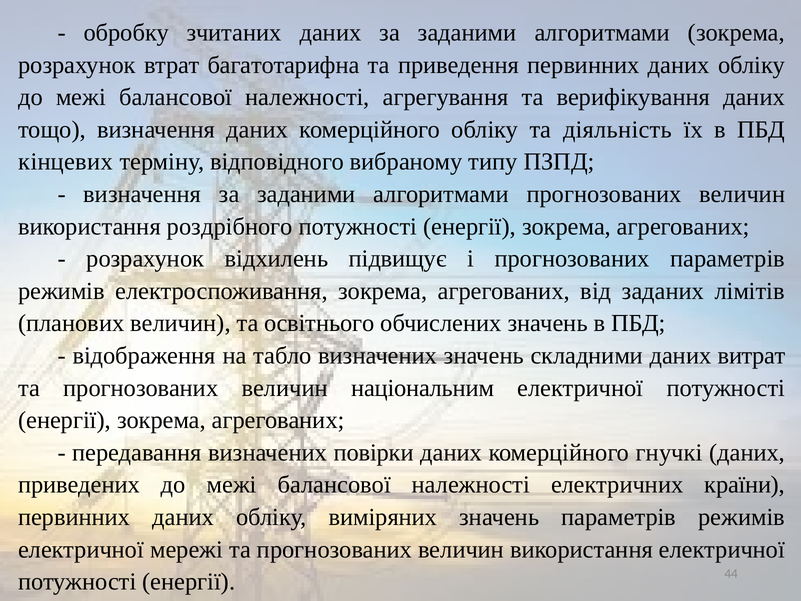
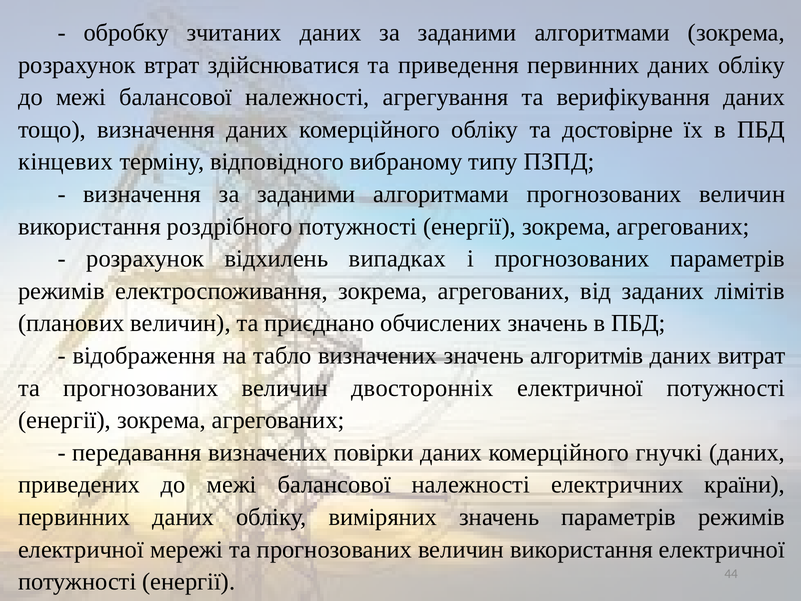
багатотарифна: багатотарифна -> здійснюватися
діяльність: діяльність -> достовірне
підвищує: підвищує -> випадках
освітнього: освітнього -> приєднано
складними: складними -> алгоритмів
національним: національним -> двосторонніх
